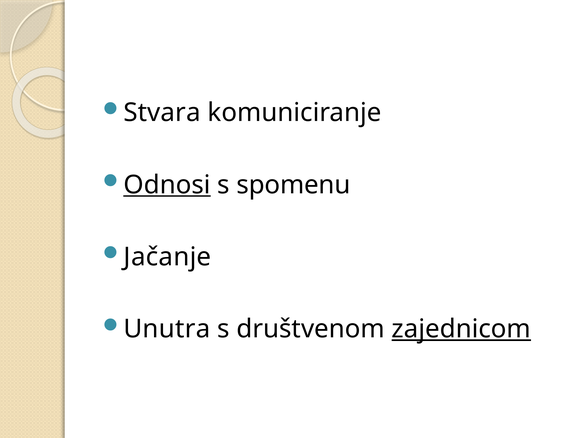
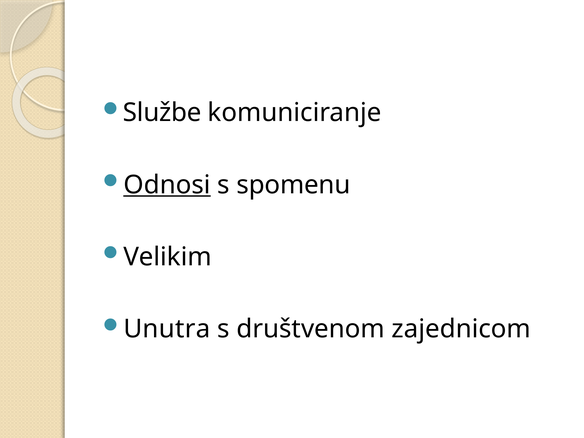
Stvara: Stvara -> Službe
Jačanje: Jačanje -> Velikim
zajednicom underline: present -> none
